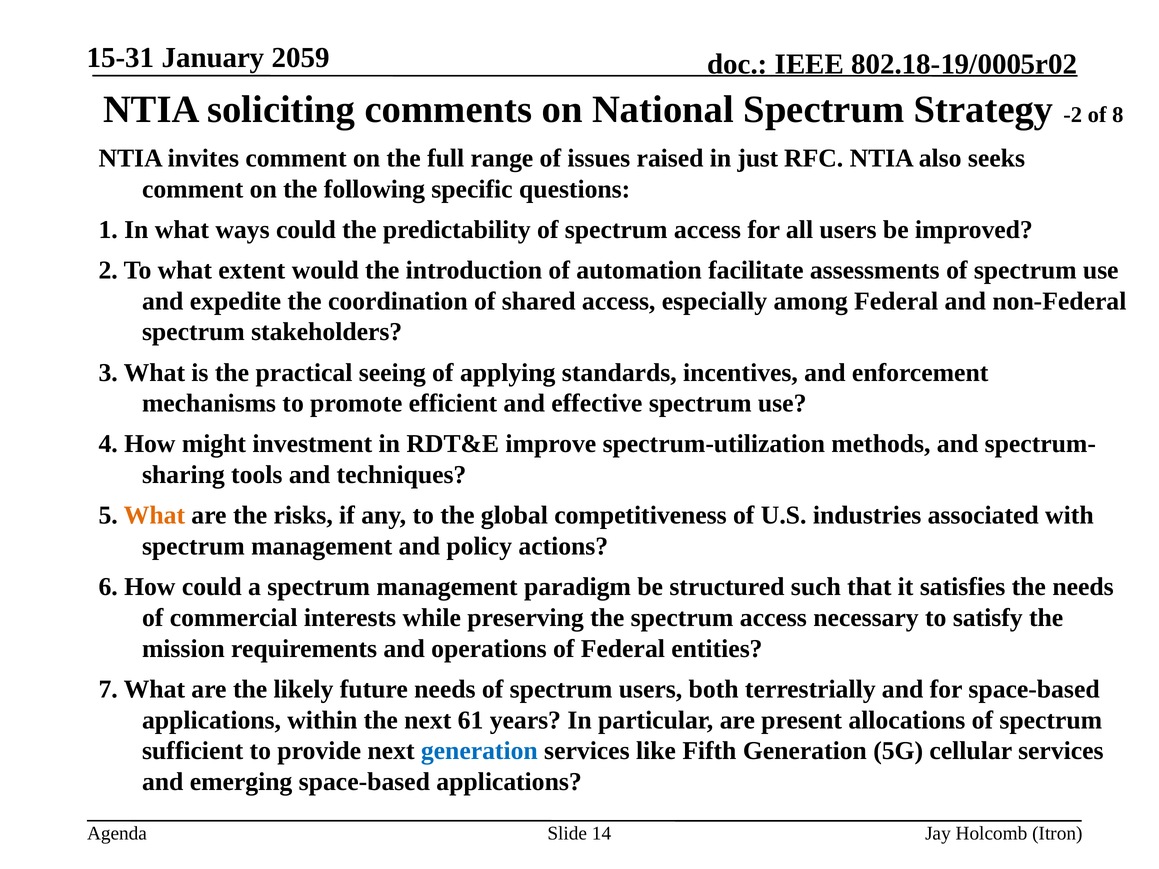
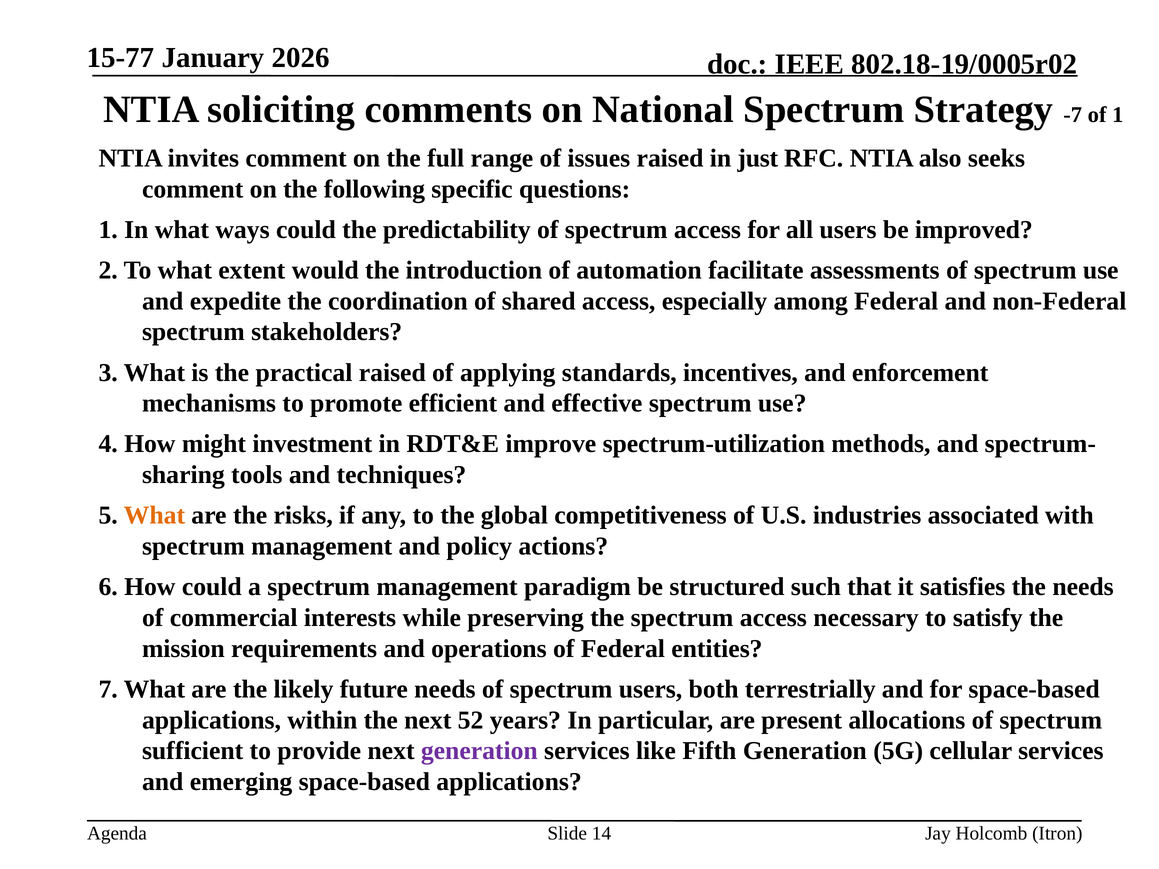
15-31: 15-31 -> 15-77
2059: 2059 -> 2026
-2: -2 -> -7
of 8: 8 -> 1
practical seeing: seeing -> raised
61: 61 -> 52
generation at (479, 751) colour: blue -> purple
